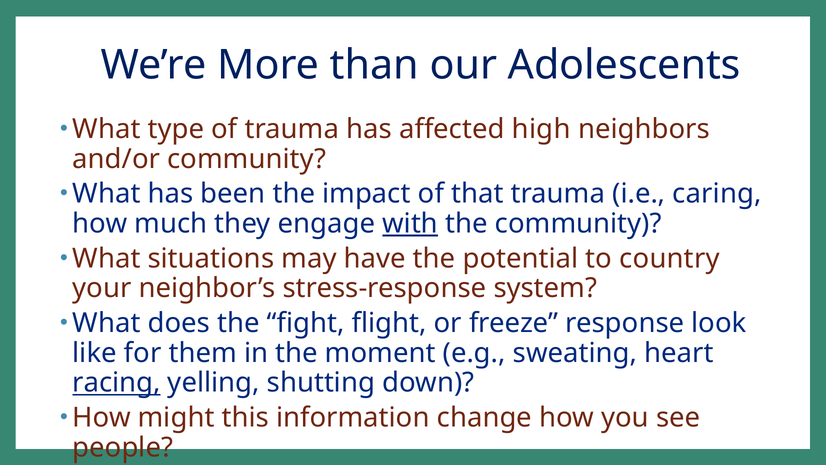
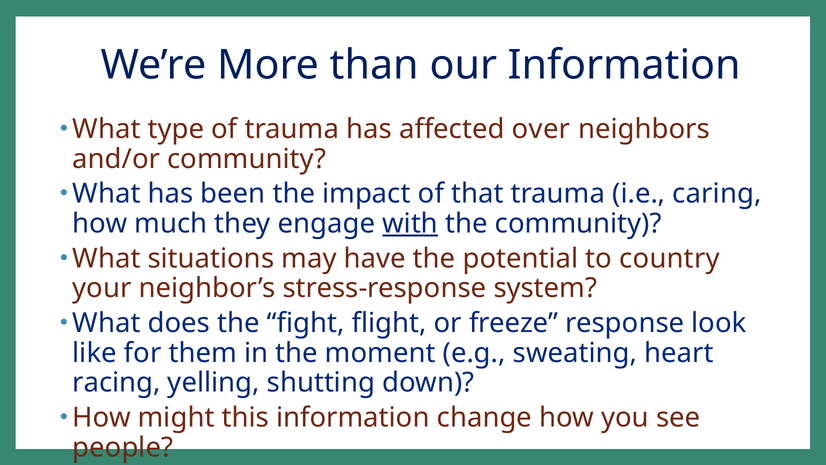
our Adolescents: Adolescents -> Information
high: high -> over
racing underline: present -> none
